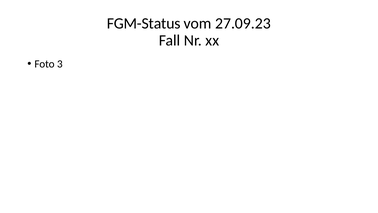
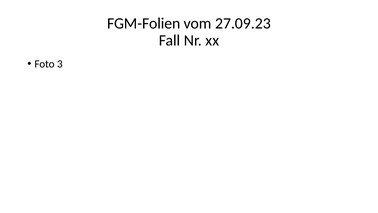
FGM-Status: FGM-Status -> FGM-Folien
